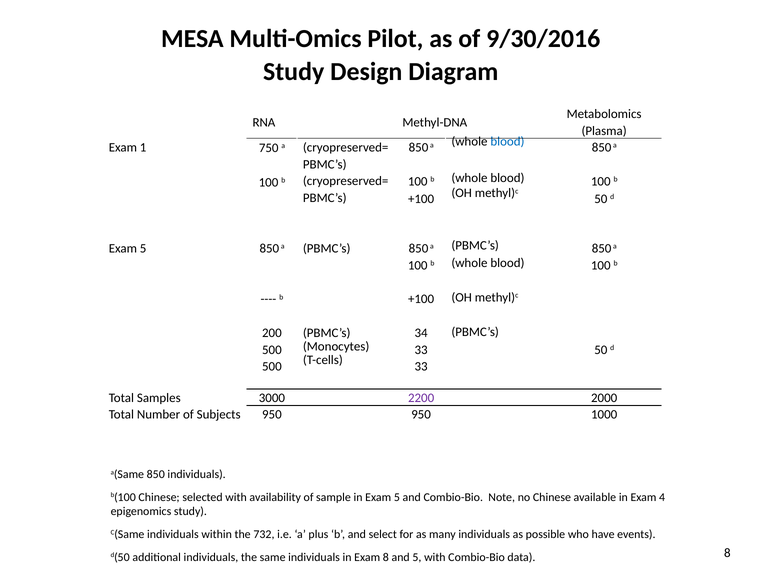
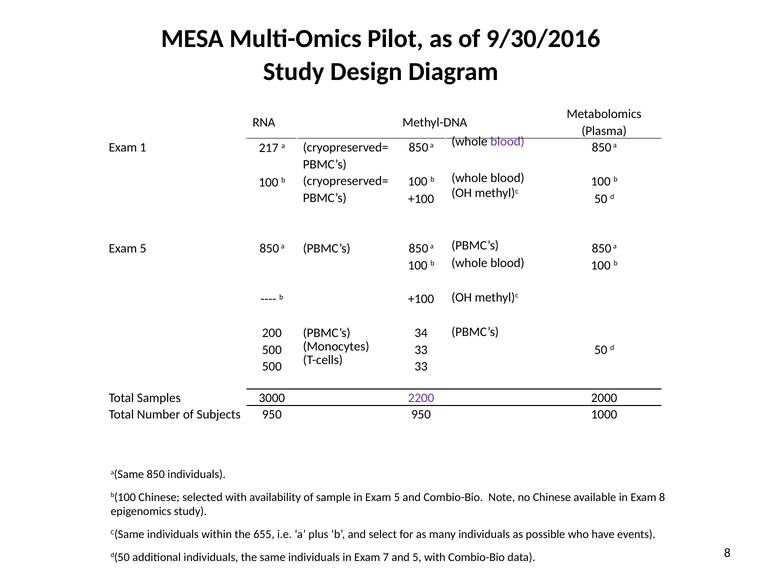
blood at (507, 141) colour: blue -> purple
750: 750 -> 217
Exam 4: 4 -> 8
732: 732 -> 655
Exam 8: 8 -> 7
